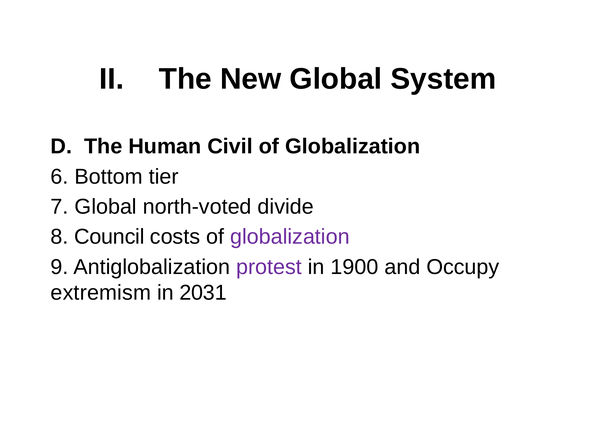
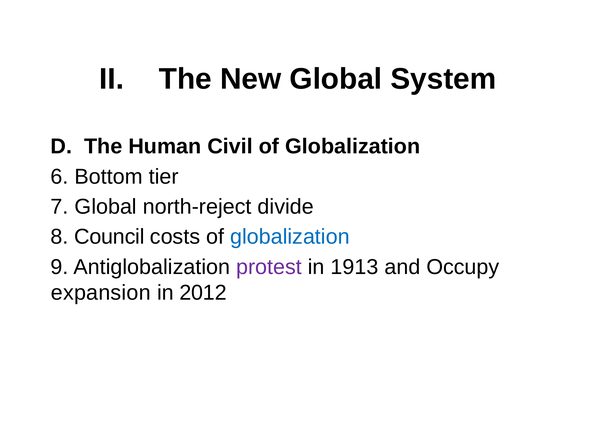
north-voted: north-voted -> north-reject
globalization at (290, 237) colour: purple -> blue
1900: 1900 -> 1913
extremism: extremism -> expansion
2031: 2031 -> 2012
